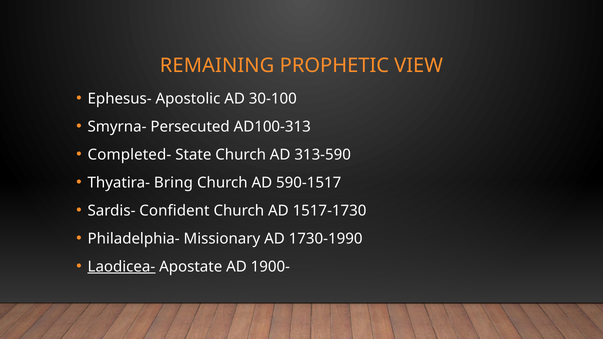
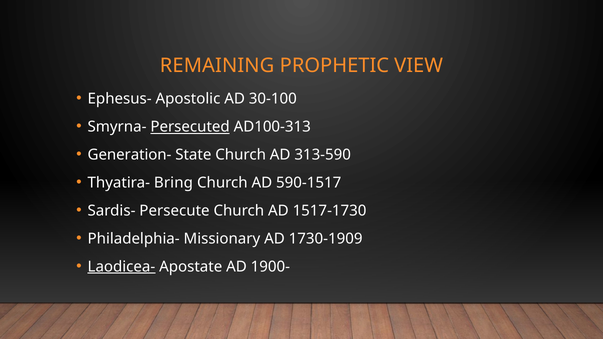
Persecuted underline: none -> present
Completed-: Completed- -> Generation-
Confident: Confident -> Persecute
1730-1990: 1730-1990 -> 1730-1909
